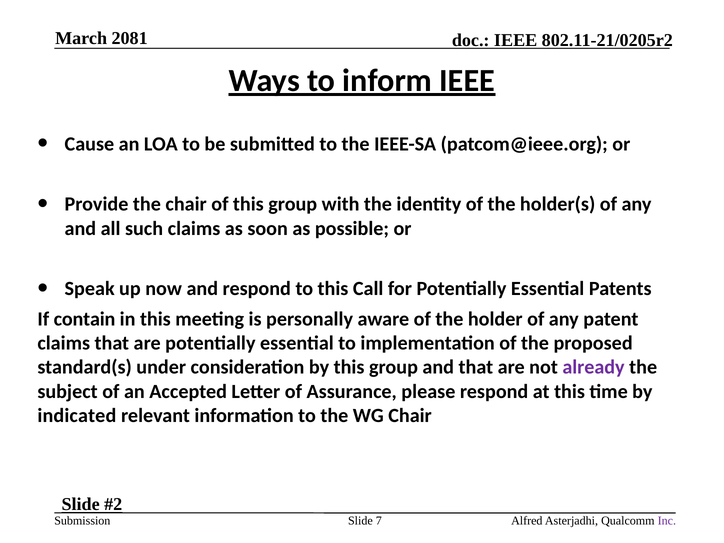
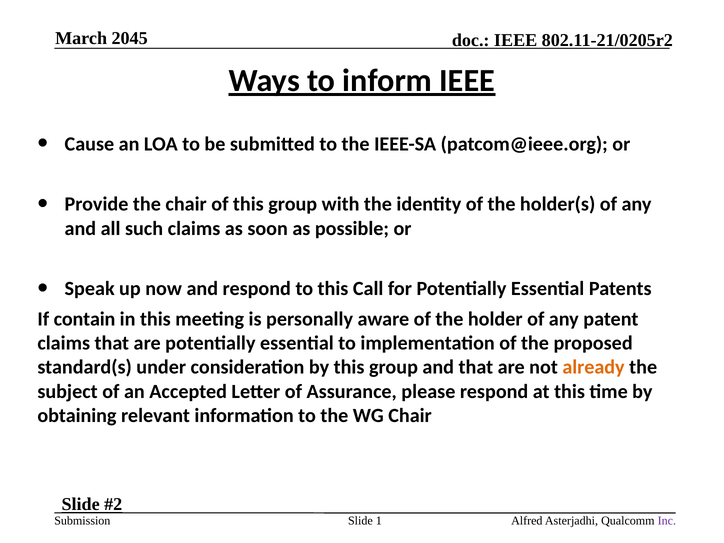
2081: 2081 -> 2045
already colour: purple -> orange
indicated: indicated -> obtaining
7: 7 -> 1
